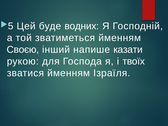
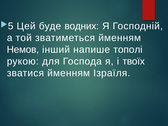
Своєю: Своєю -> Немов
казати: казати -> тополі
